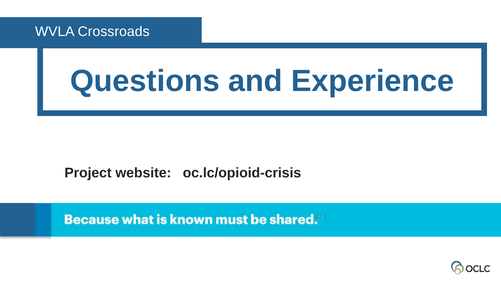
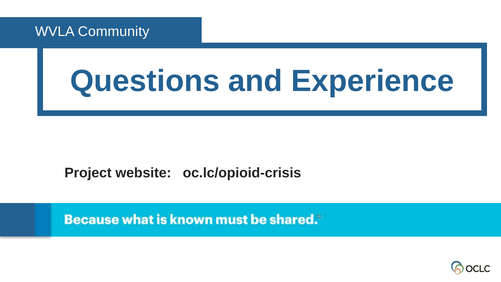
Crossroads: Crossroads -> Community
